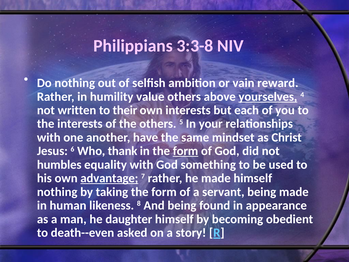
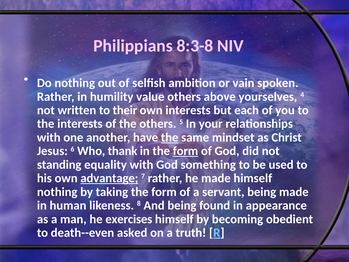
3:3-8: 3:3-8 -> 8:3-8
reward: reward -> spoken
yourselves underline: present -> none
the at (170, 137) underline: none -> present
humbles: humbles -> standing
daughter: daughter -> exercises
story: story -> truth
